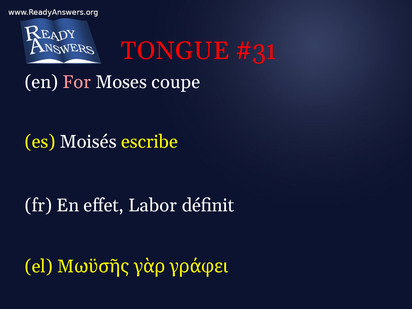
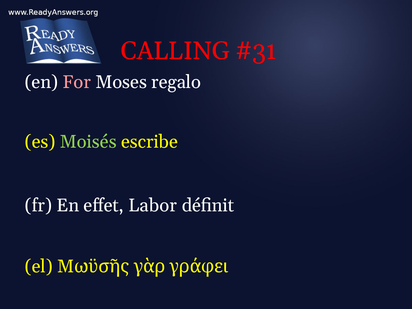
TONGUE: TONGUE -> CALLING
coupe: coupe -> regalo
Moisés colour: white -> light green
